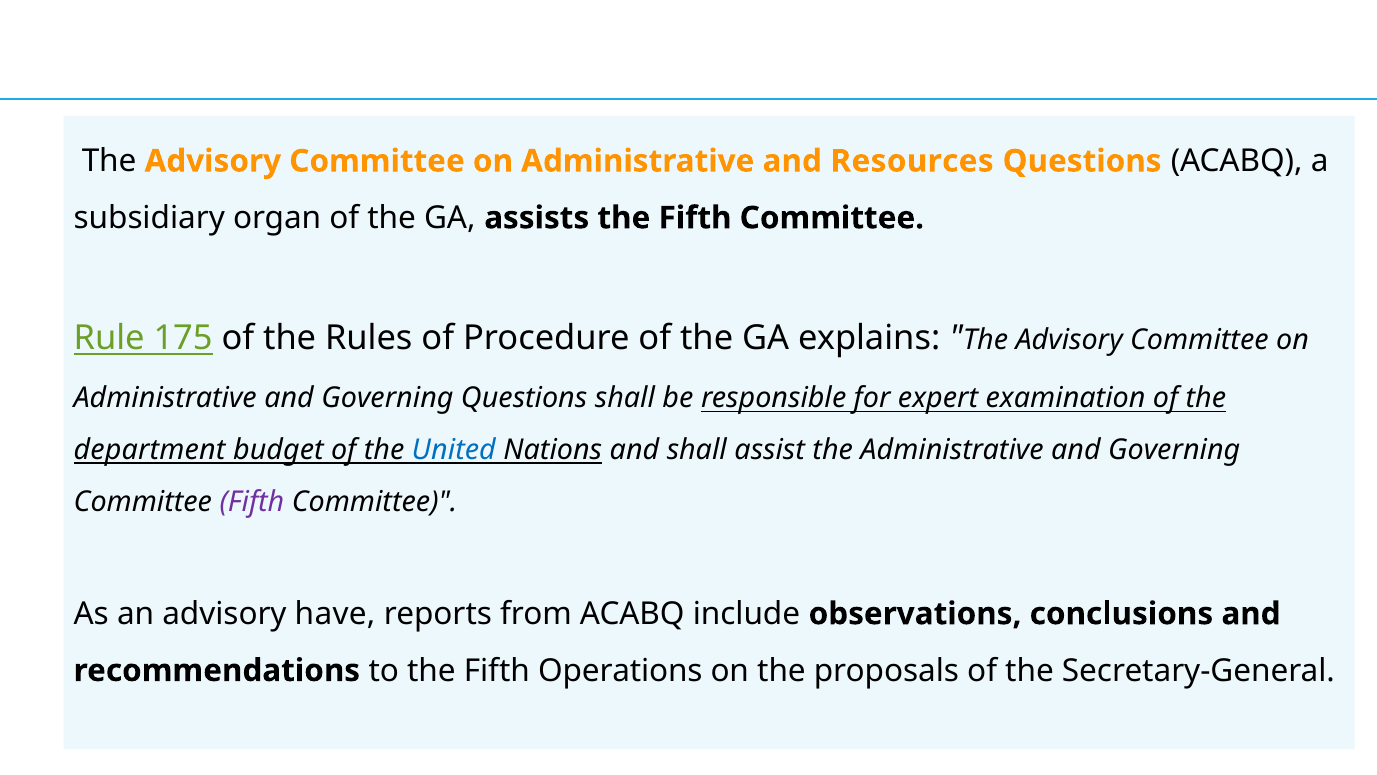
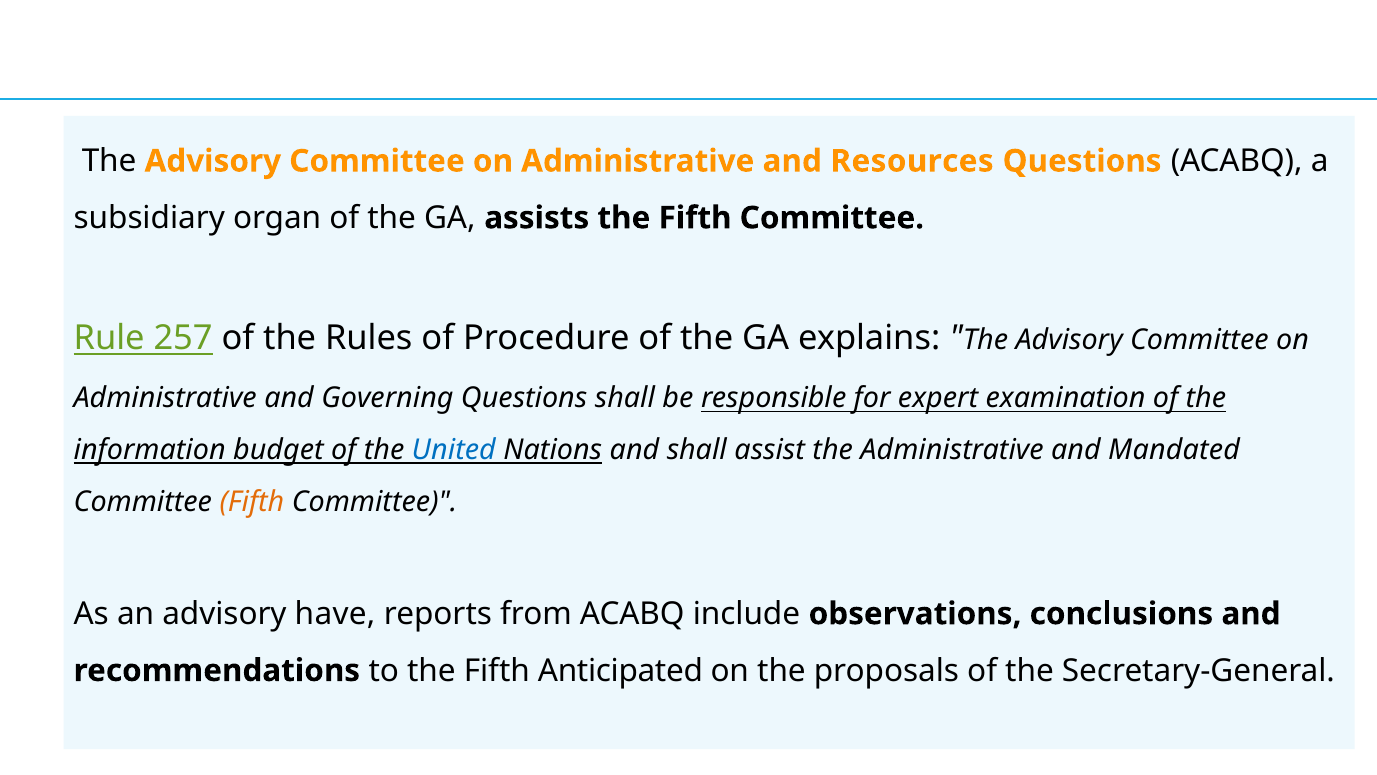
175: 175 -> 257
department: department -> information
the Administrative and Governing: Governing -> Mandated
Fifth at (252, 501) colour: purple -> orange
Operations: Operations -> Anticipated
